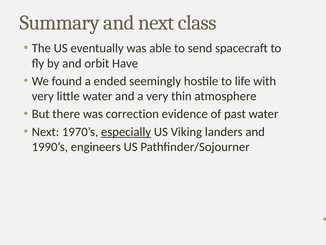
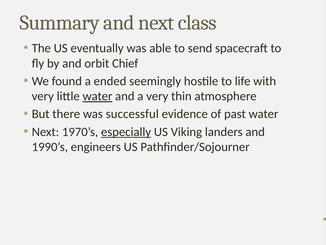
Have: Have -> Chief
water at (97, 96) underline: none -> present
correction: correction -> successful
